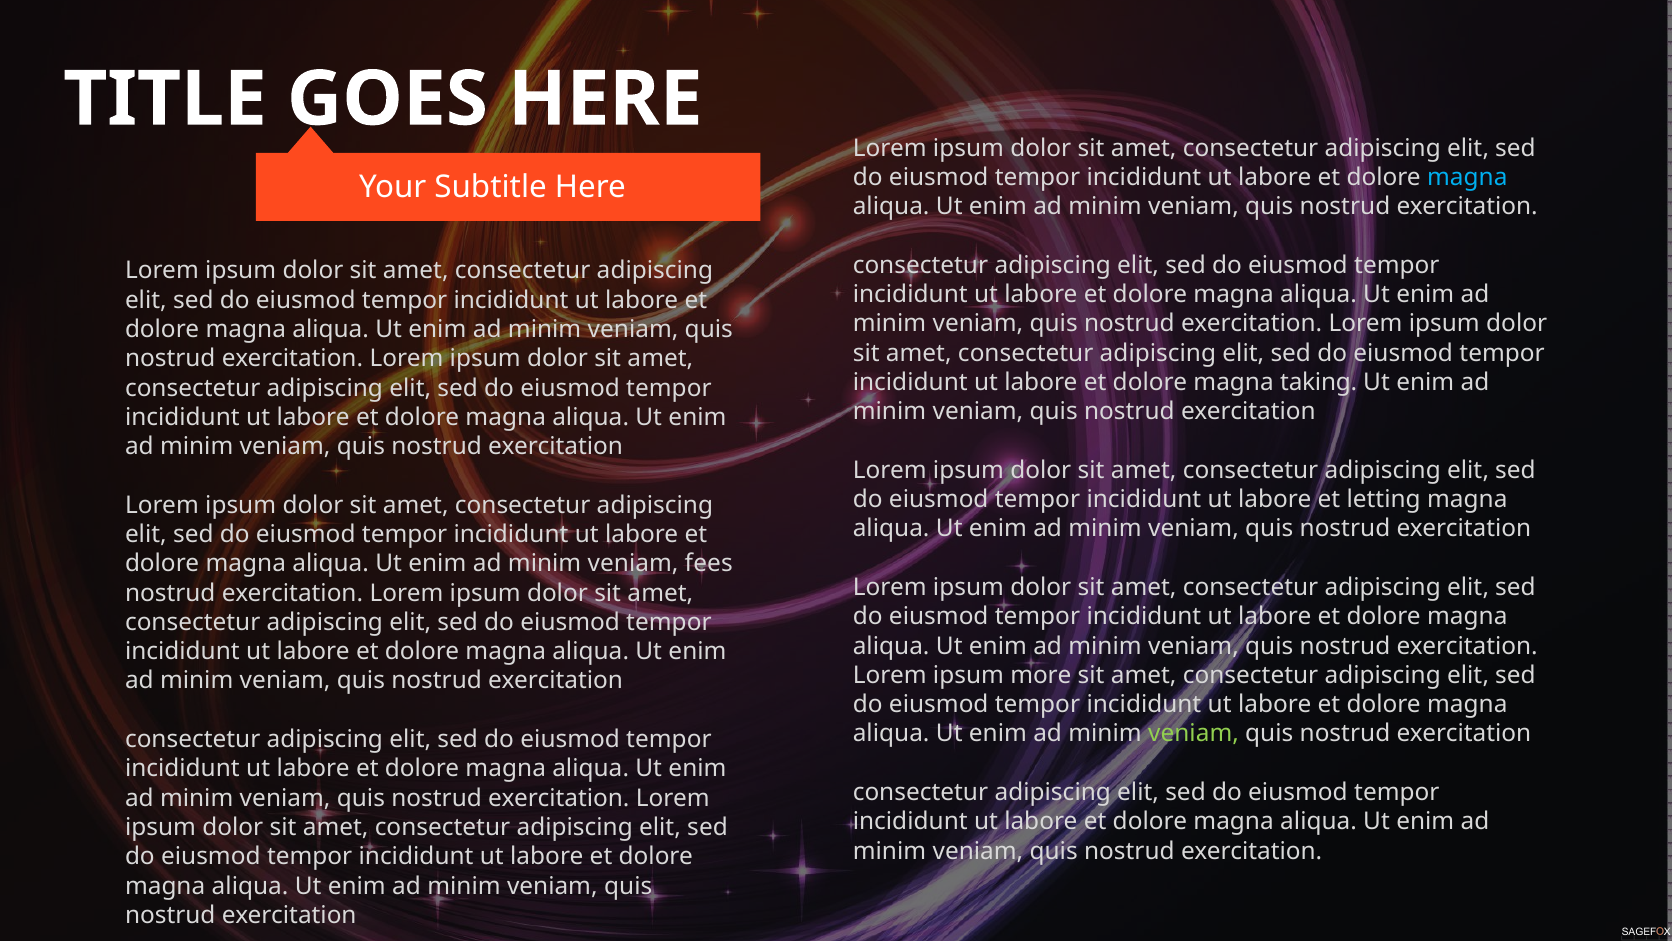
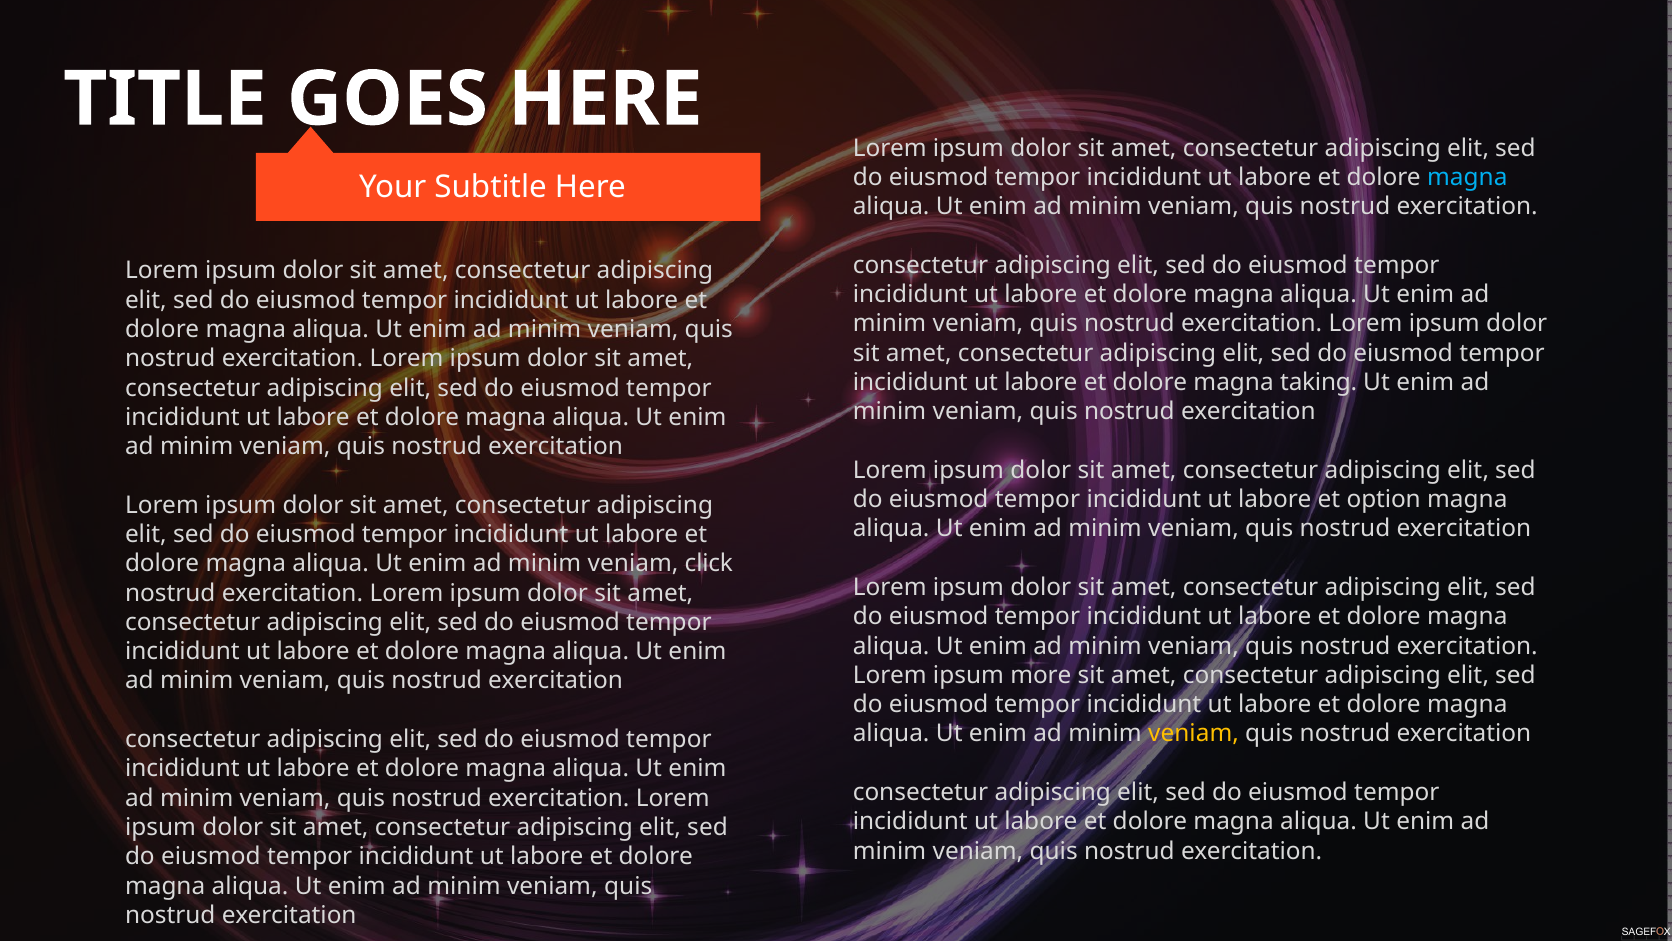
letting: letting -> option
fees: fees -> click
veniam at (1194, 734) colour: light green -> yellow
